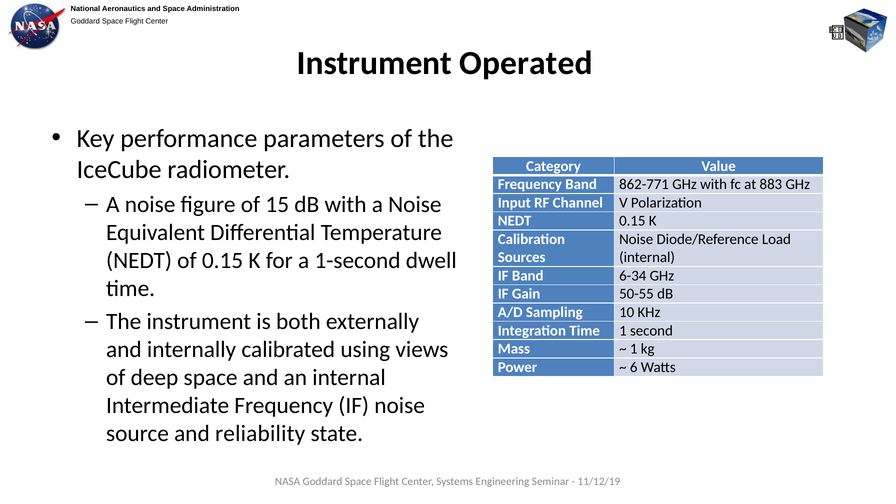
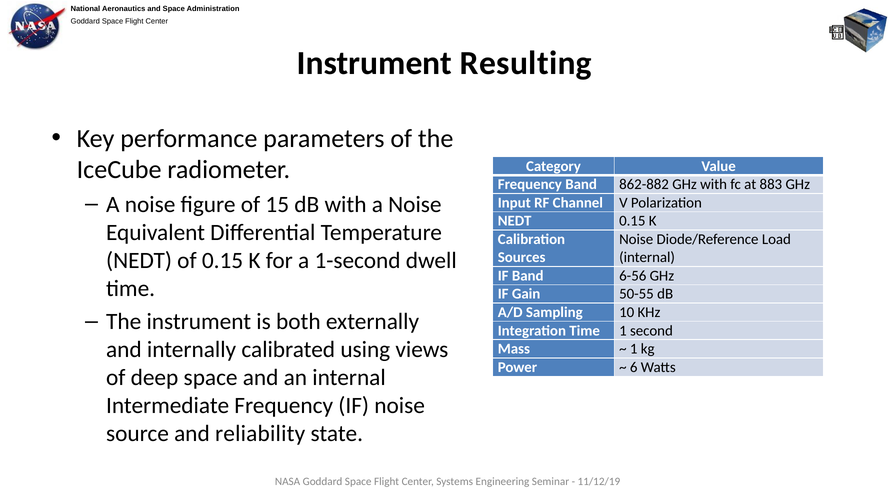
Operated: Operated -> Resulting
862-771: 862-771 -> 862-882
6-34: 6-34 -> 6-56
